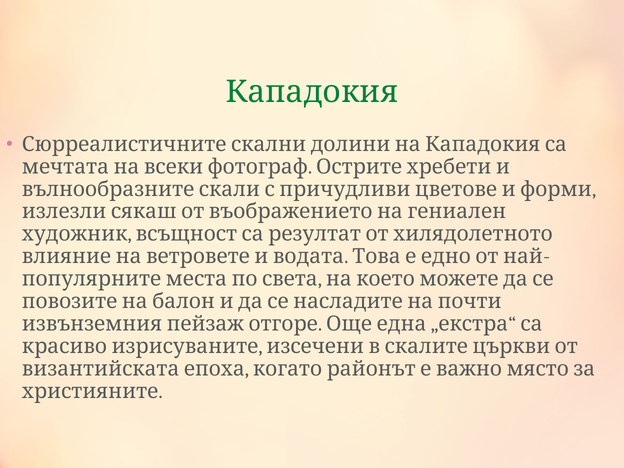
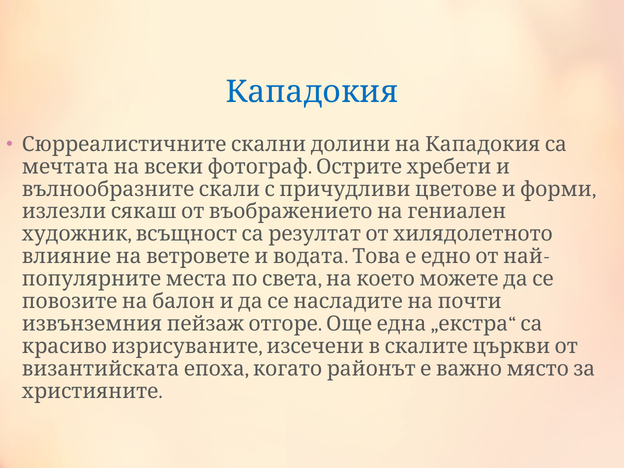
Кападокия colour: green -> blue
